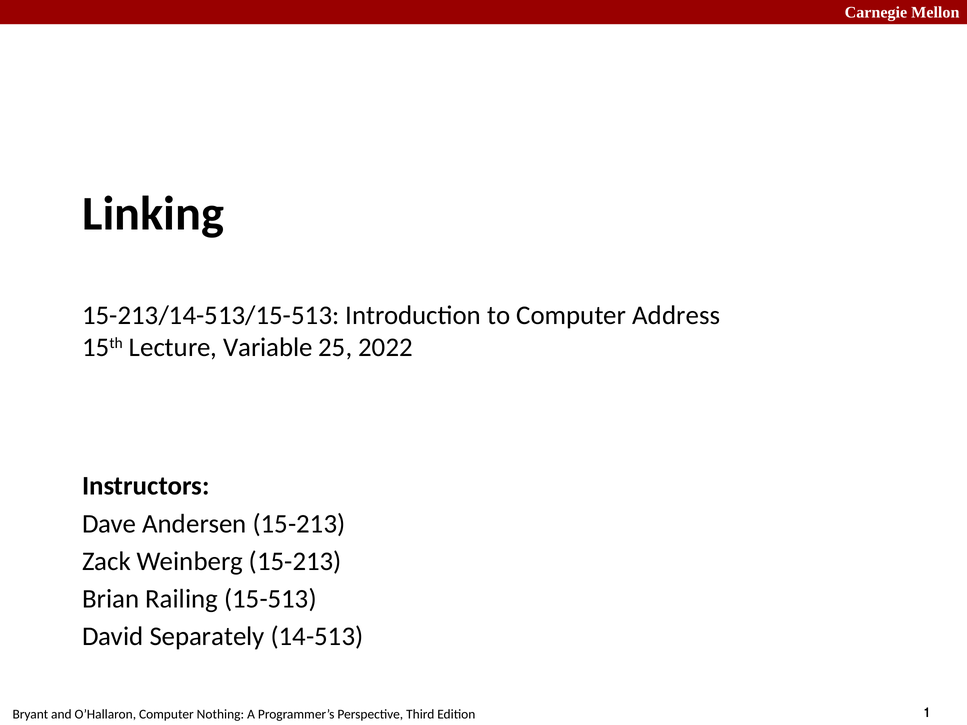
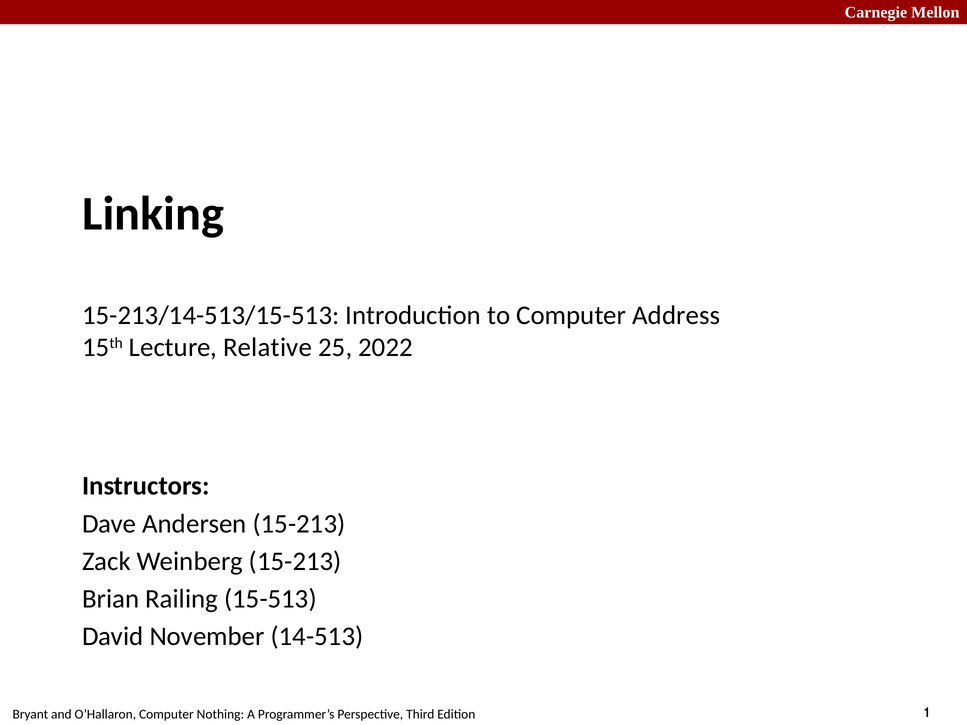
Variable: Variable -> Relative
Separately: Separately -> November
